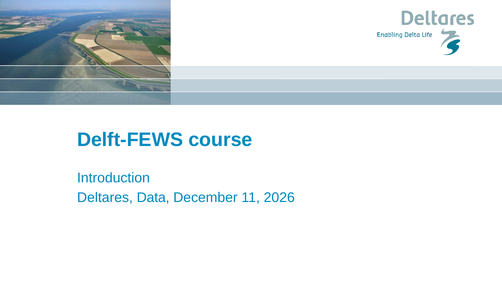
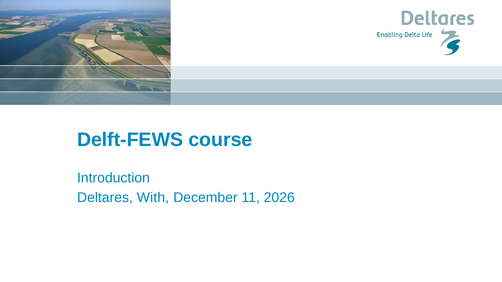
Data: Data -> With
